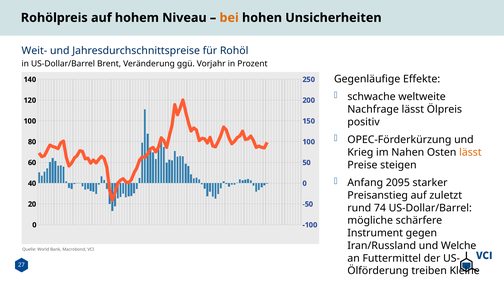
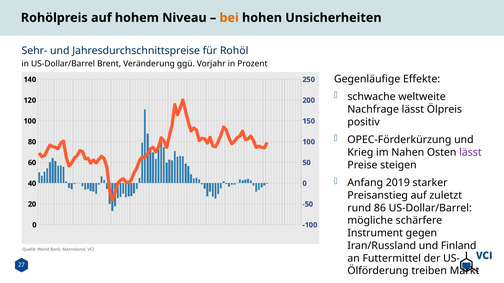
Weit-: Weit- -> Sehr-
lässt at (470, 153) colour: orange -> purple
2095: 2095 -> 2019
74: 74 -> 86
Welche: Welche -> Finland
Kleine: Kleine -> Markt
